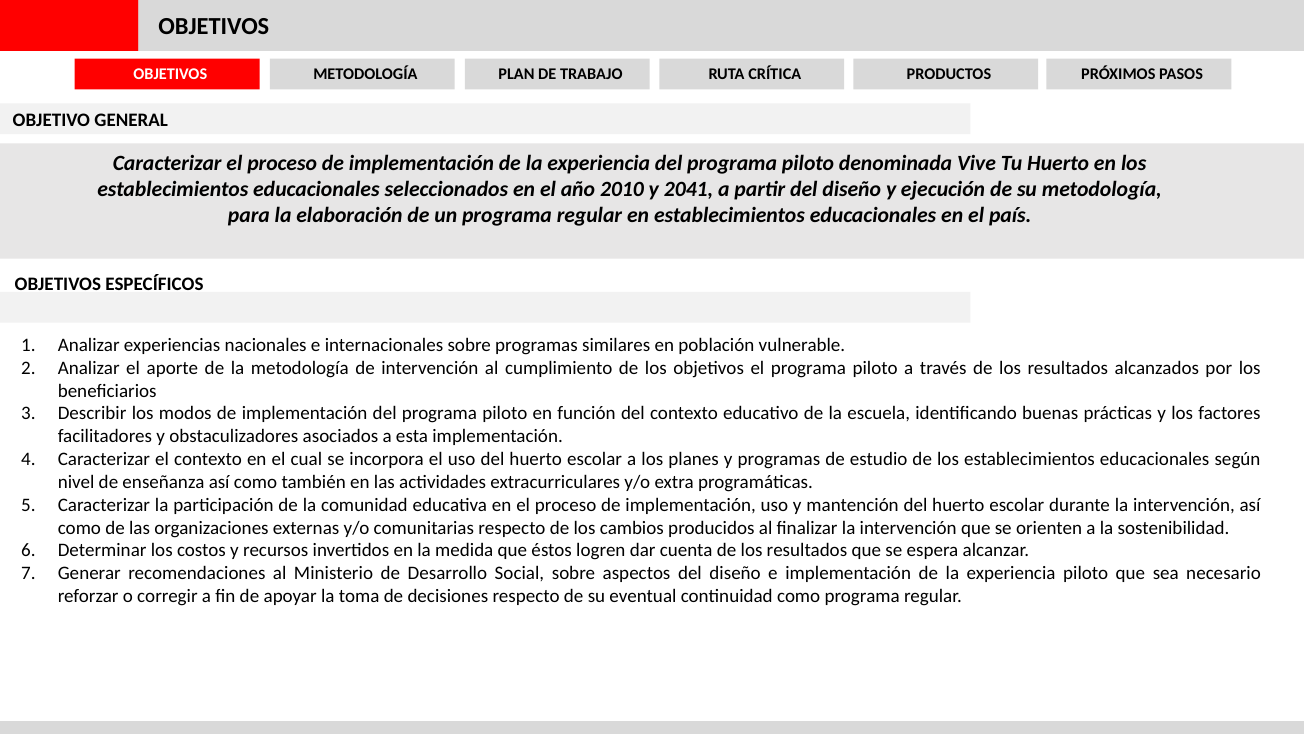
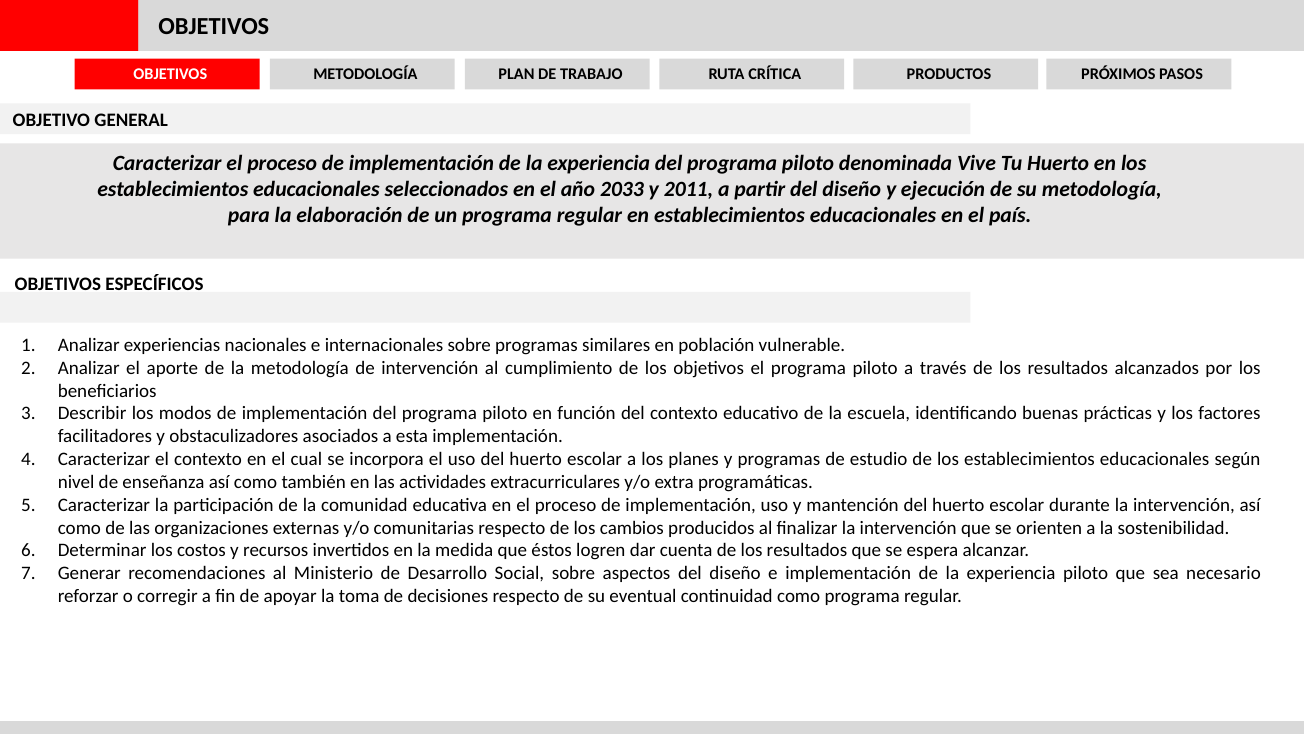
2010: 2010 -> 2033
2041: 2041 -> 2011
